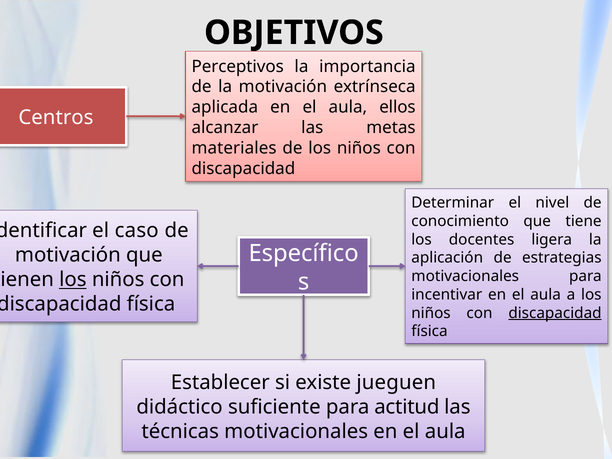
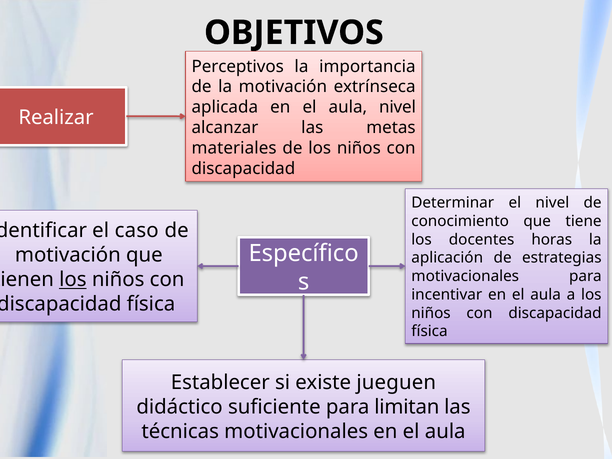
aula ellos: ellos -> nivel
Centros: Centros -> Realizar
ligera: ligera -> horas
discapacidad at (555, 313) underline: present -> none
actitud: actitud -> limitan
